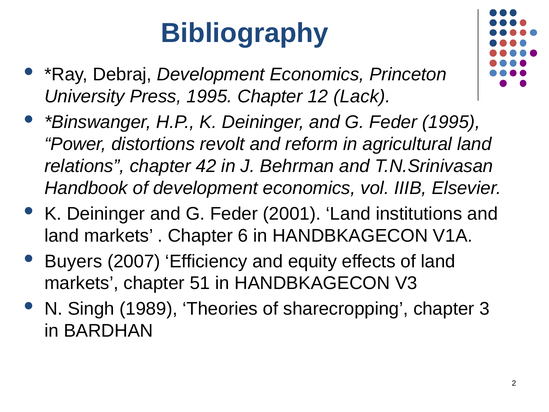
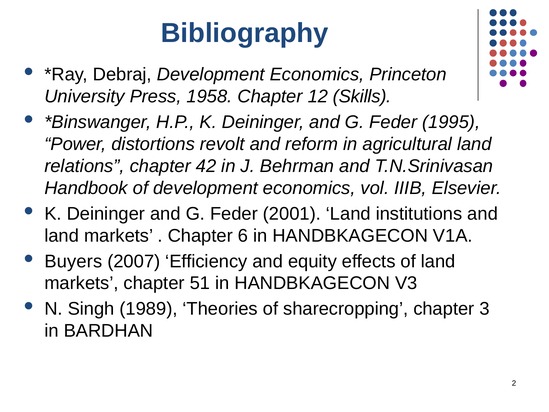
Press 1995: 1995 -> 1958
Lack: Lack -> Skills
